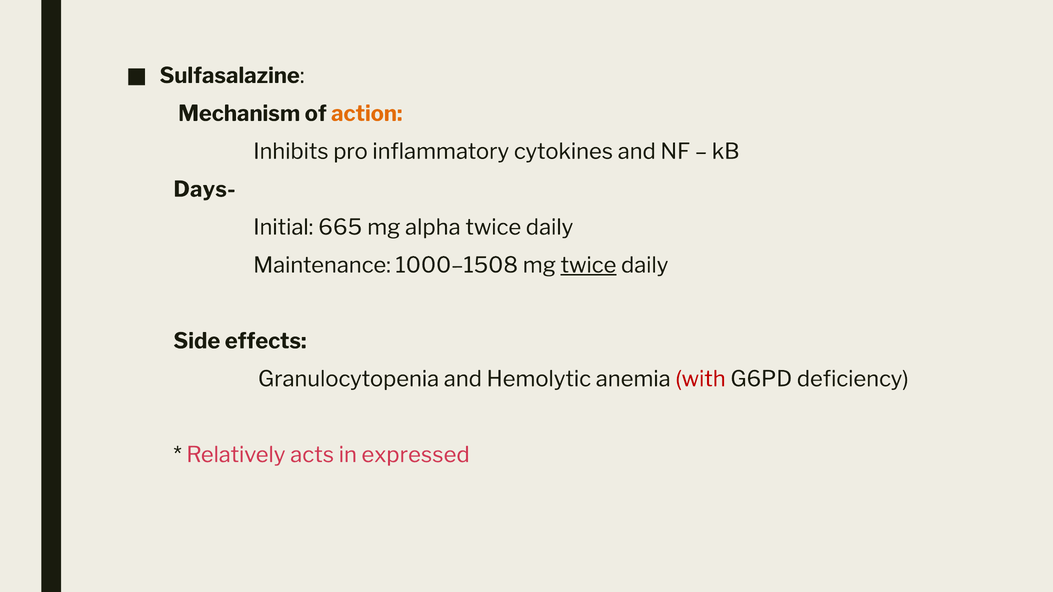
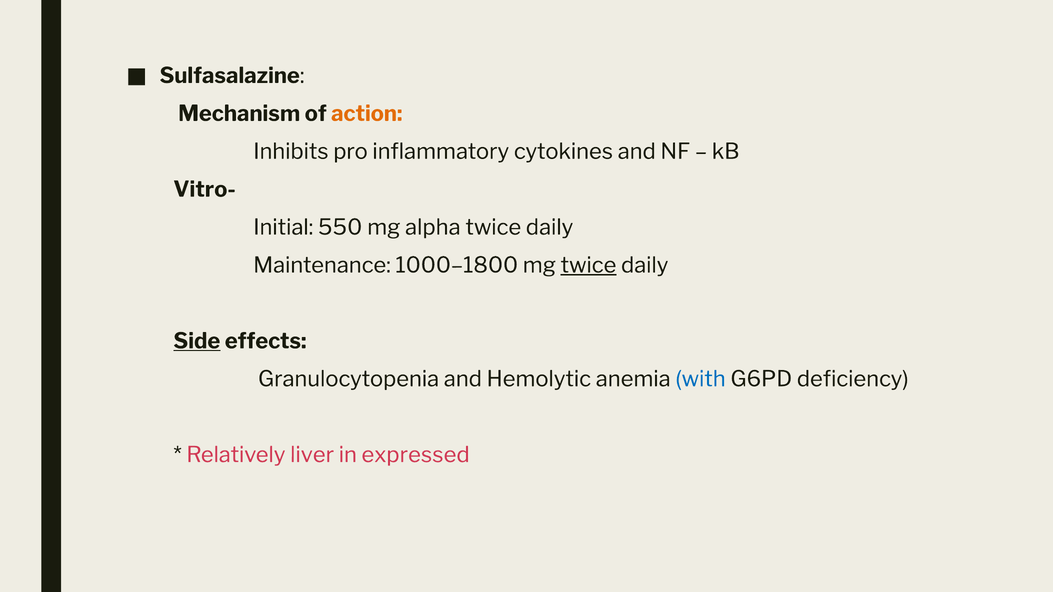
Days-: Days- -> Vitro-
665: 665 -> 550
1000–1508: 1000–1508 -> 1000–1800
Side underline: none -> present
with colour: red -> blue
acts: acts -> liver
